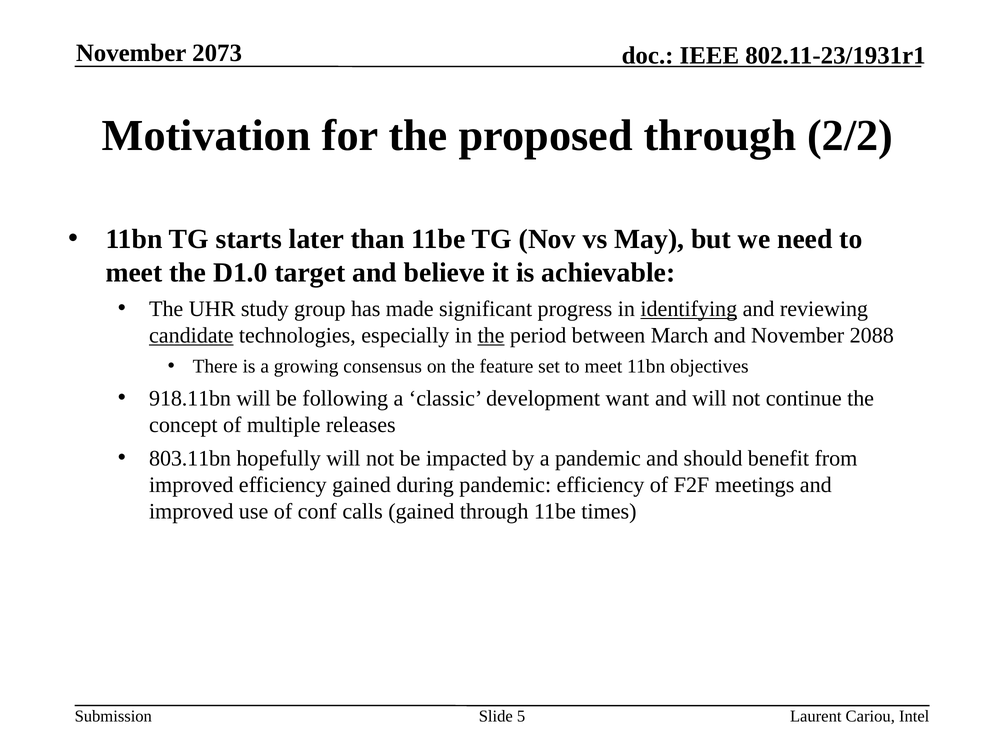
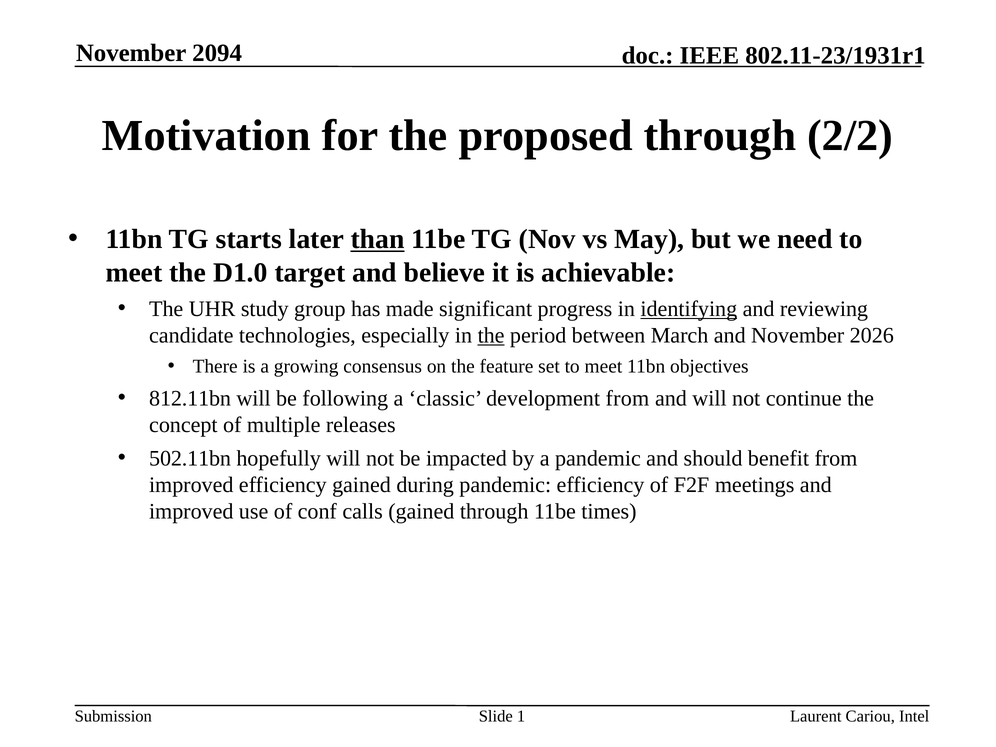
2073: 2073 -> 2094
than underline: none -> present
candidate underline: present -> none
2088: 2088 -> 2026
918.11bn: 918.11bn -> 812.11bn
development want: want -> from
803.11bn: 803.11bn -> 502.11bn
5: 5 -> 1
